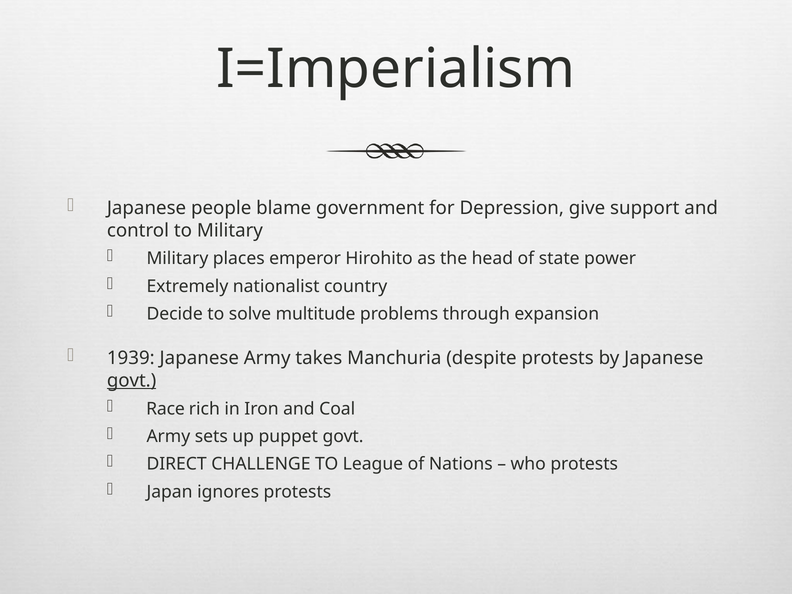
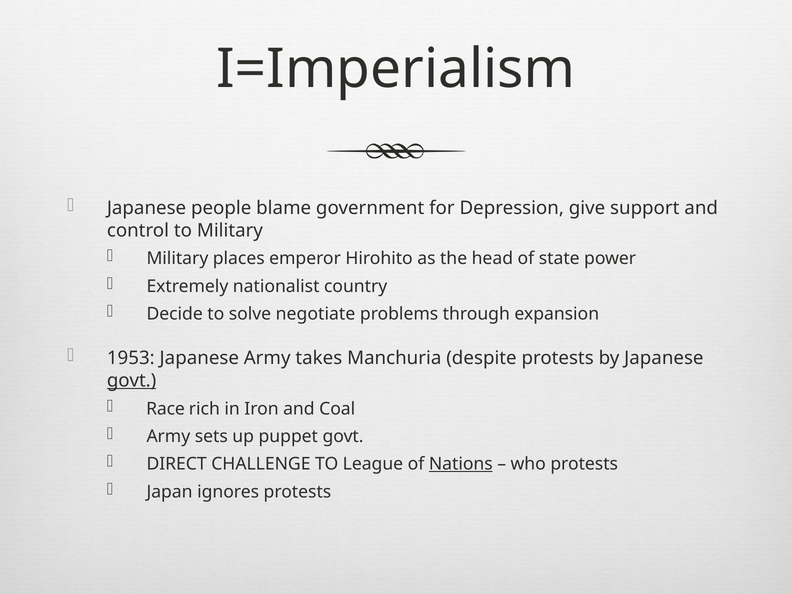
multitude: multitude -> negotiate
1939: 1939 -> 1953
Nations underline: none -> present
